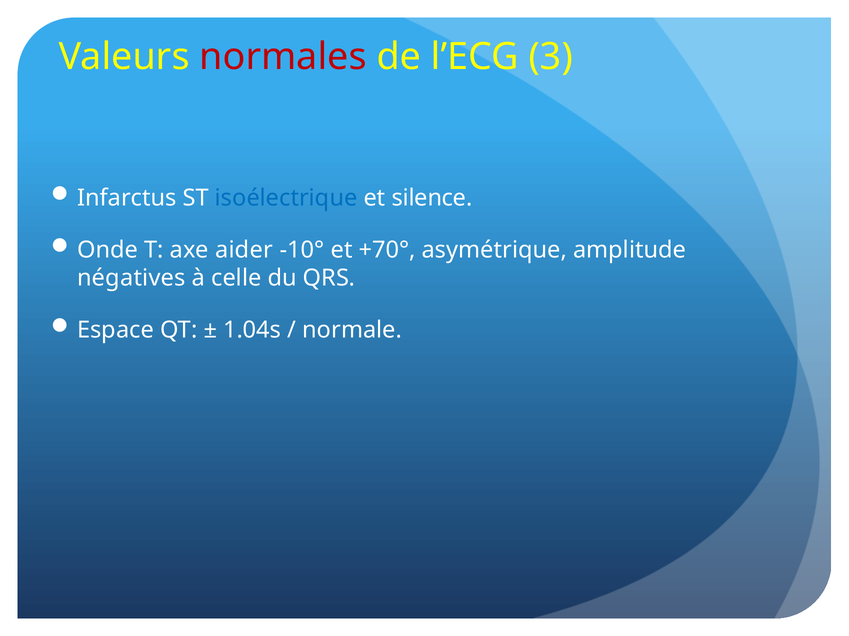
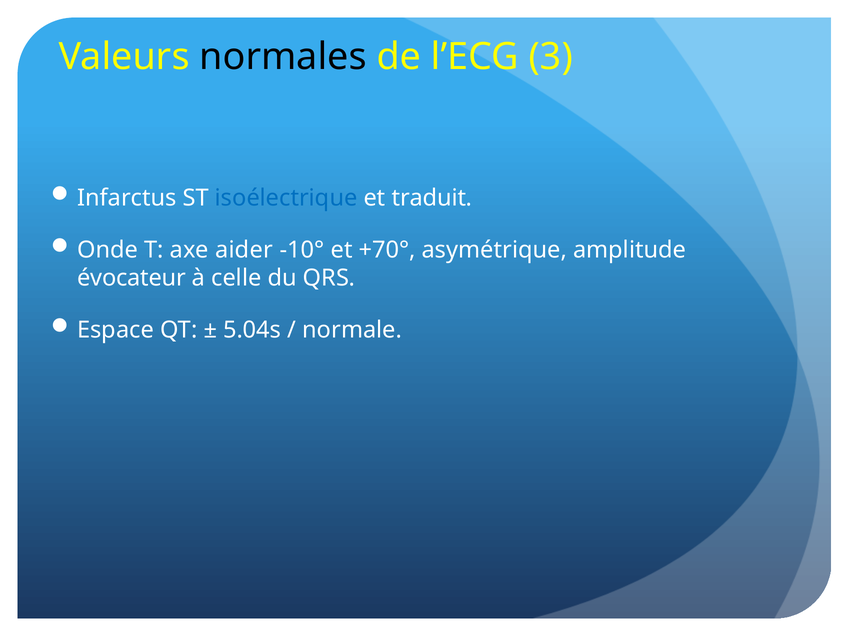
normales colour: red -> black
silence: silence -> traduit
négatives: négatives -> évocateur
1.04s: 1.04s -> 5.04s
